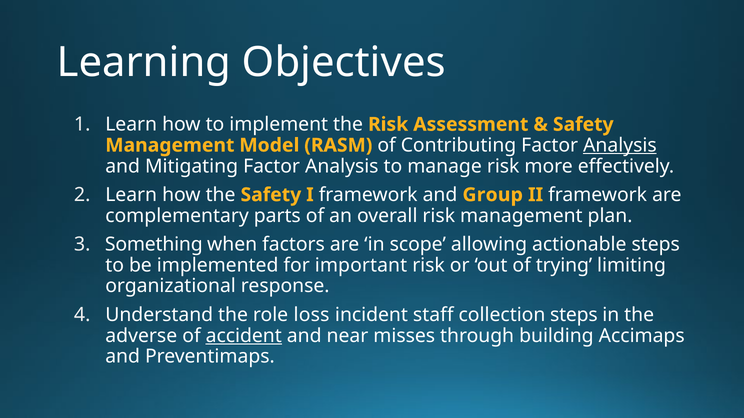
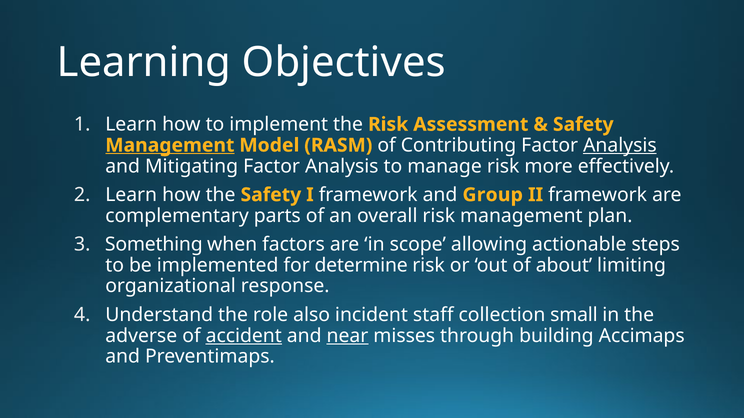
Management at (170, 145) underline: none -> present
important: important -> determine
trying: trying -> about
loss: loss -> also
collection steps: steps -> small
near underline: none -> present
